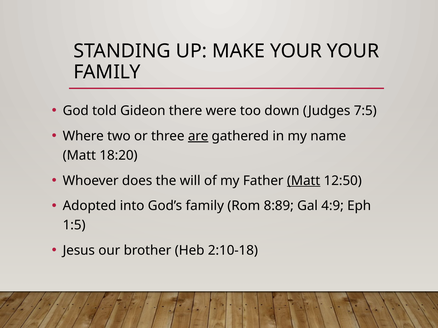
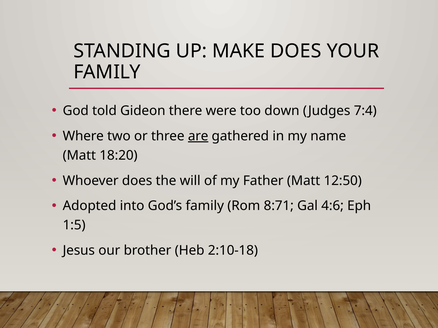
MAKE YOUR: YOUR -> DOES
7:5: 7:5 -> 7:4
Matt at (304, 181) underline: present -> none
8:89: 8:89 -> 8:71
4:9: 4:9 -> 4:6
